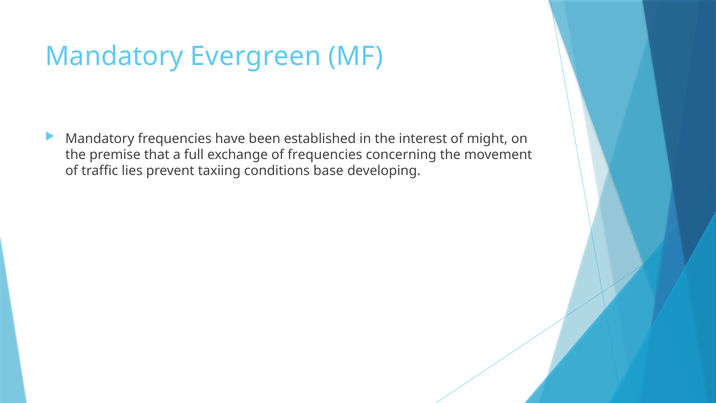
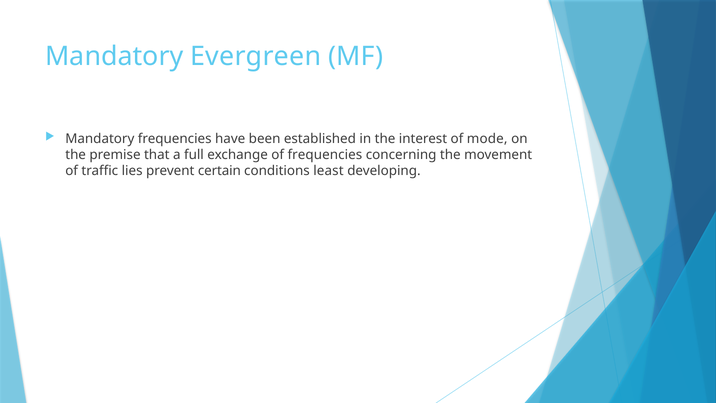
might: might -> mode
taxiing: taxiing -> certain
base: base -> least
